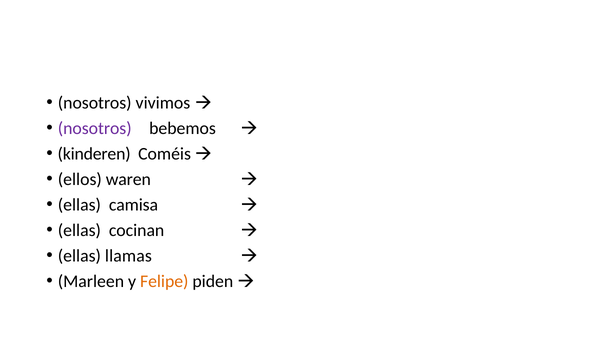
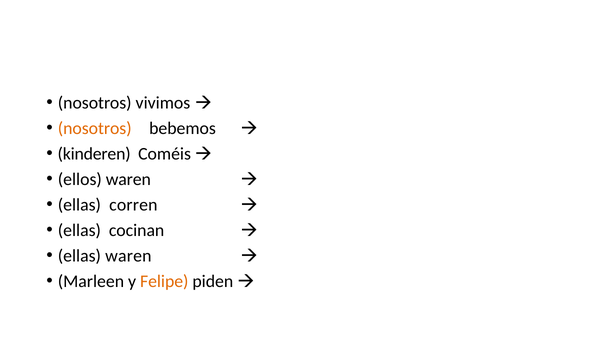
nosotros at (95, 128) colour: purple -> orange
camisa: camisa -> corren
ellas llamas: llamas -> waren
